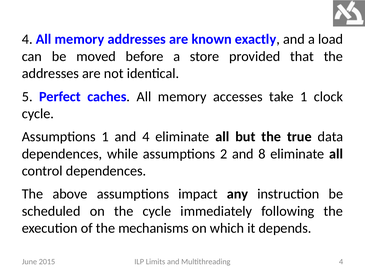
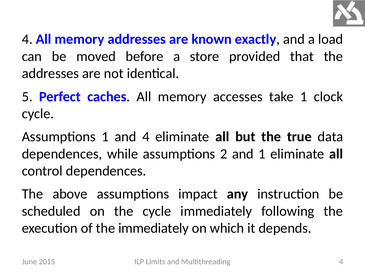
and 8: 8 -> 1
the mechanisms: mechanisms -> immediately
